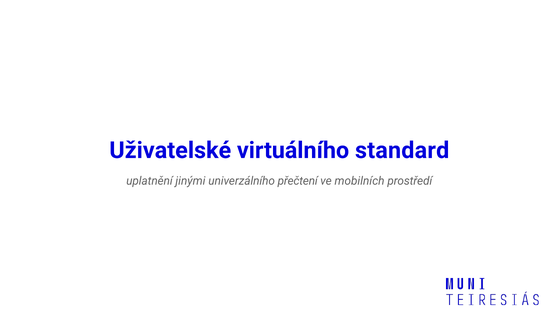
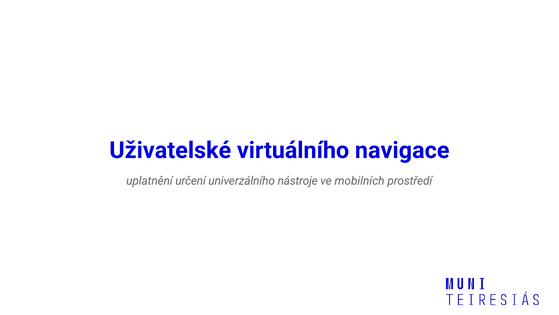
standard: standard -> navigace
jinými: jinými -> určení
přečtení: přečtení -> nástroje
